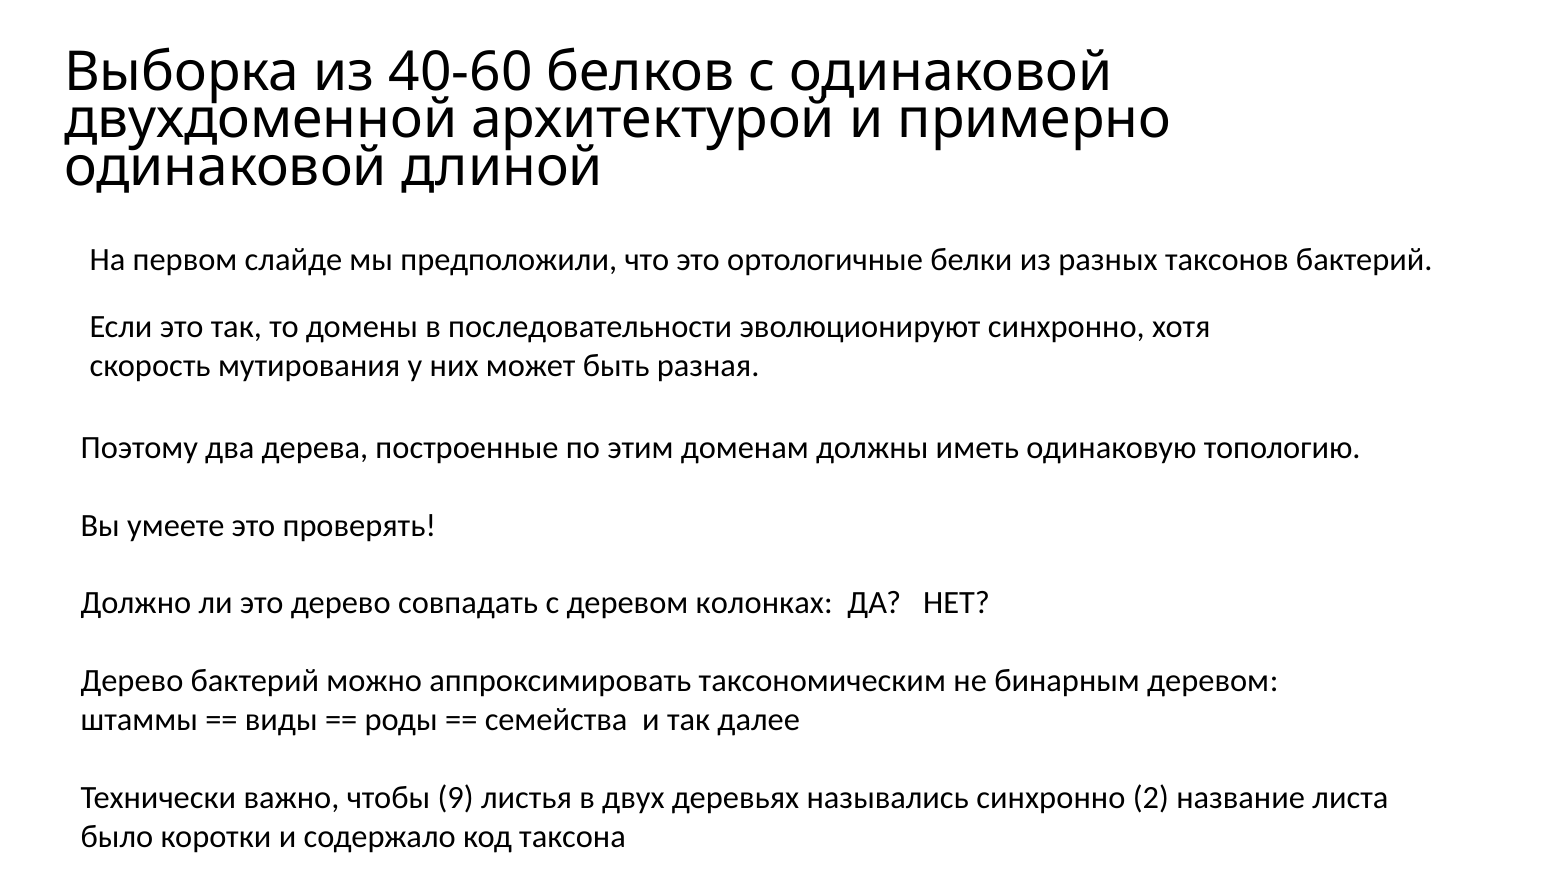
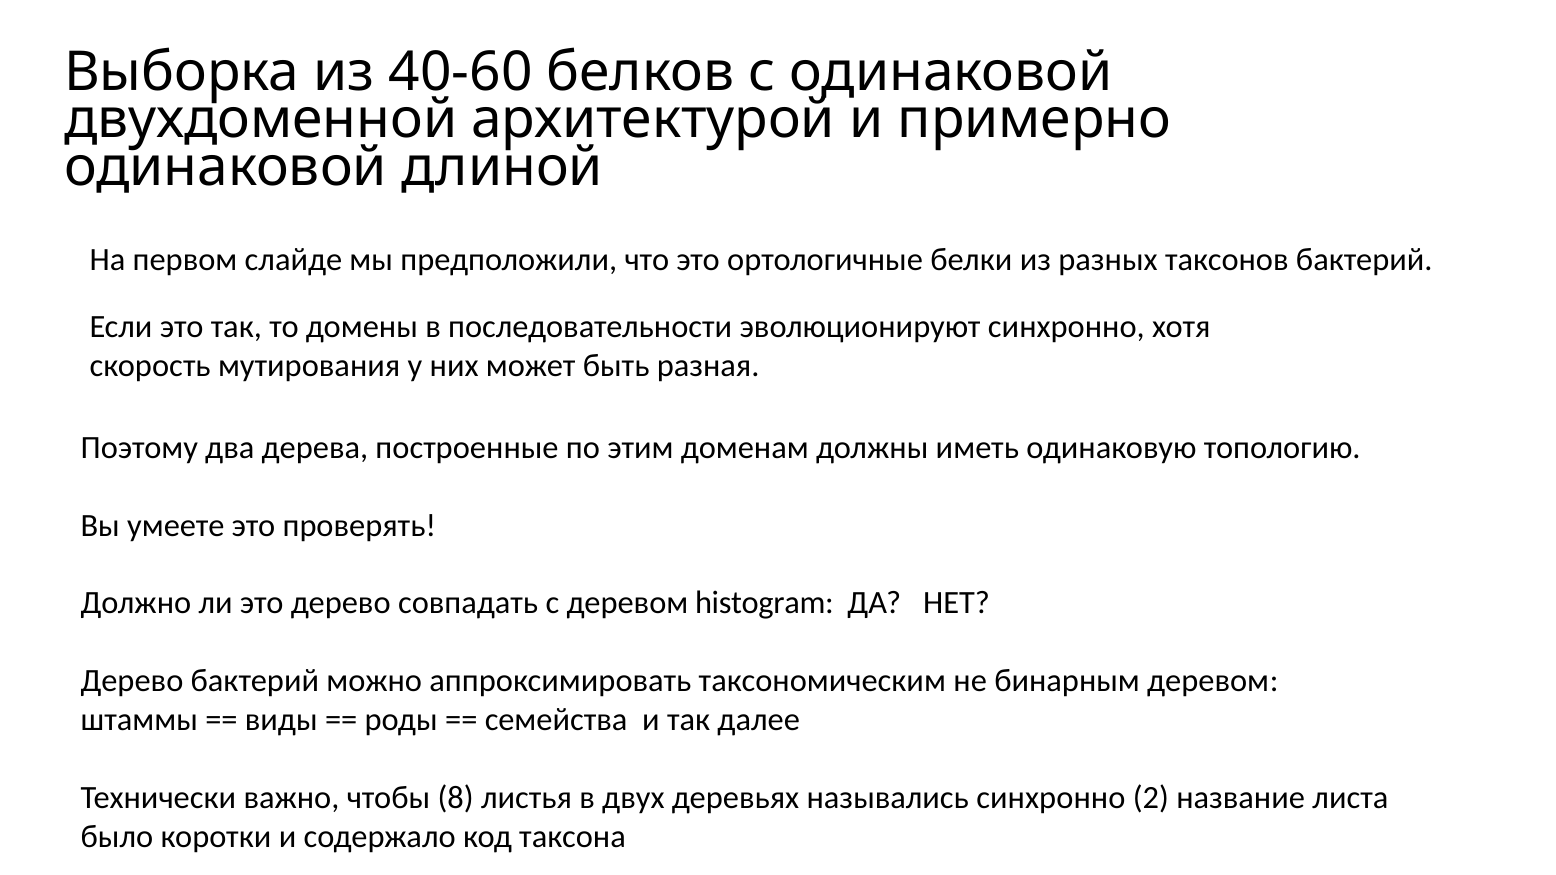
колонках: колонках -> histogram
9: 9 -> 8
